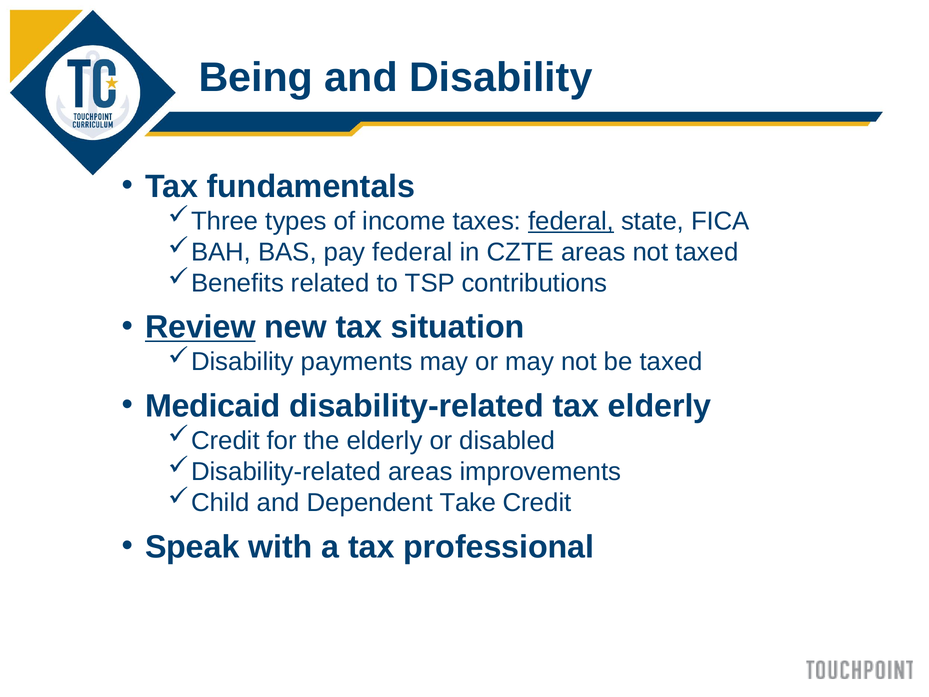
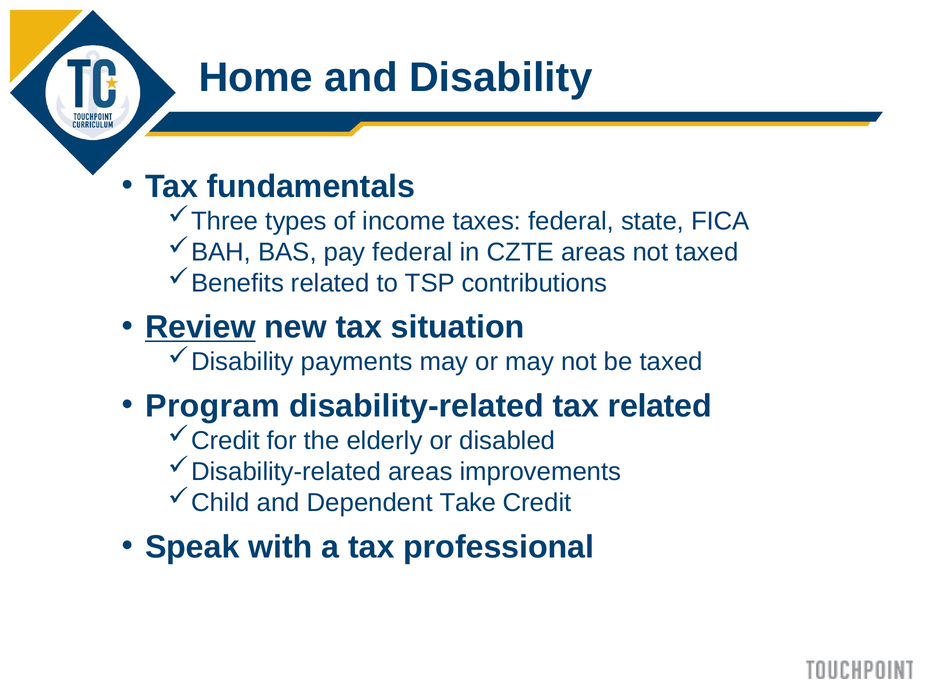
Being: Being -> Home
federal at (571, 221) underline: present -> none
Medicaid: Medicaid -> Program
tax elderly: elderly -> related
